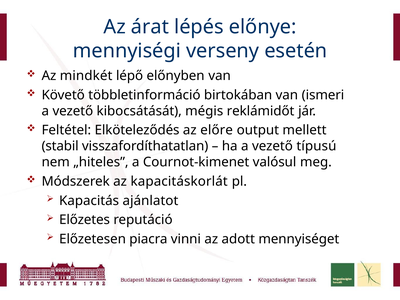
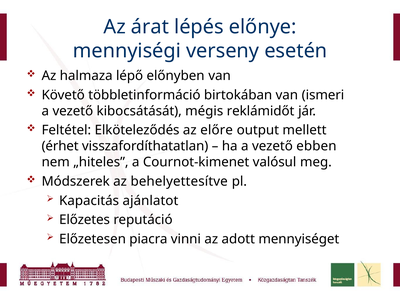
mindkét: mindkét -> halmaza
stabil: stabil -> érhet
típusú: típusú -> ebben
kapacitáskorlát: kapacitáskorlát -> behelyettesítve
